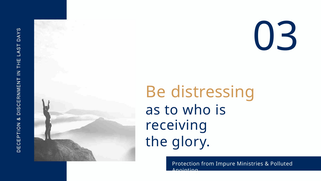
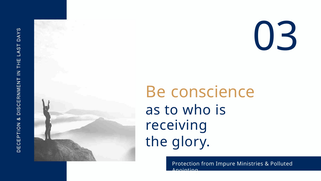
distressing: distressing -> conscience
